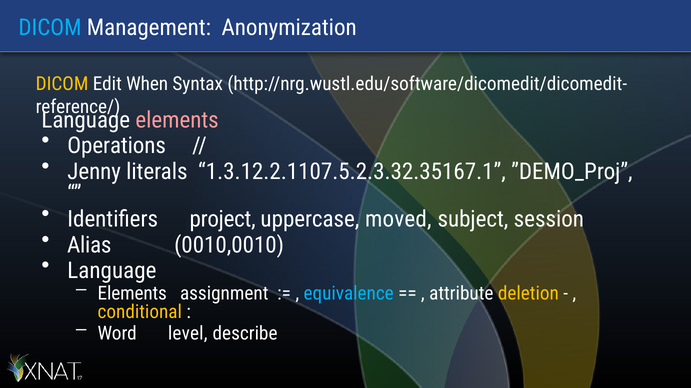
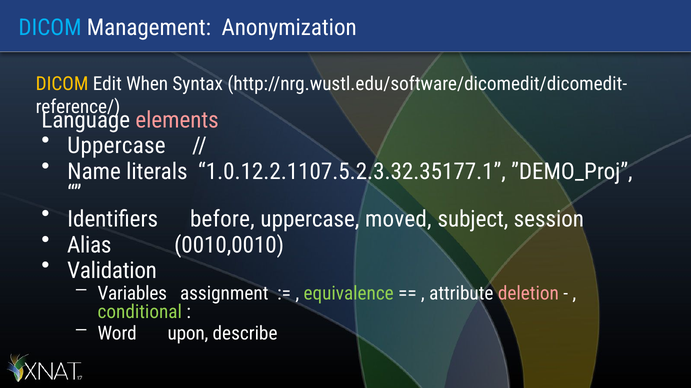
Operations at (117, 146): Operations -> Uppercase
Jenny: Jenny -> Name
1.3.12.2.1107.5.2.3.32.35167.1: 1.3.12.2.1107.5.2.3.32.35167.1 -> 1.0.12.2.1107.5.2.3.32.35177.1
project: project -> before
Language at (112, 271): Language -> Validation
Elements at (132, 294): Elements -> Variables
equivalence colour: light blue -> light green
deletion colour: yellow -> pink
conditional colour: yellow -> light green
level: level -> upon
